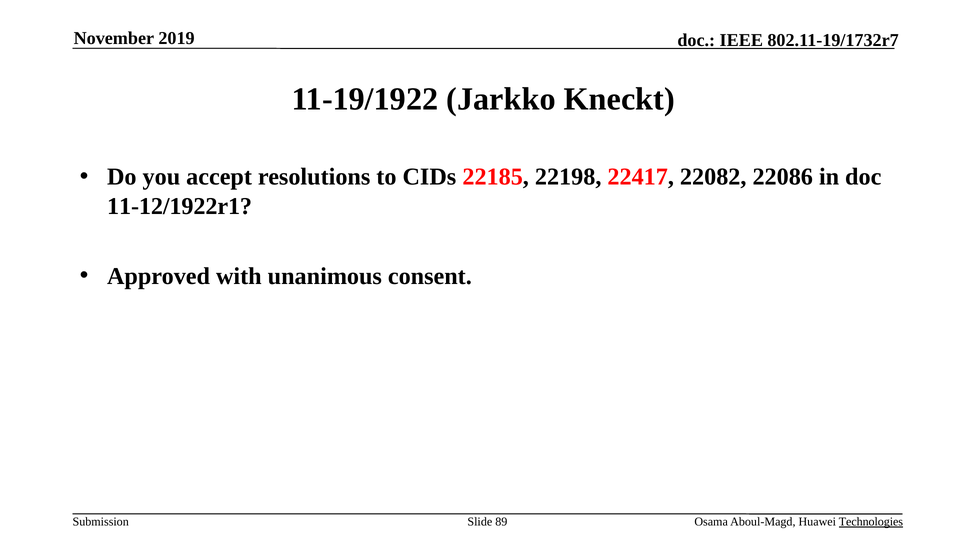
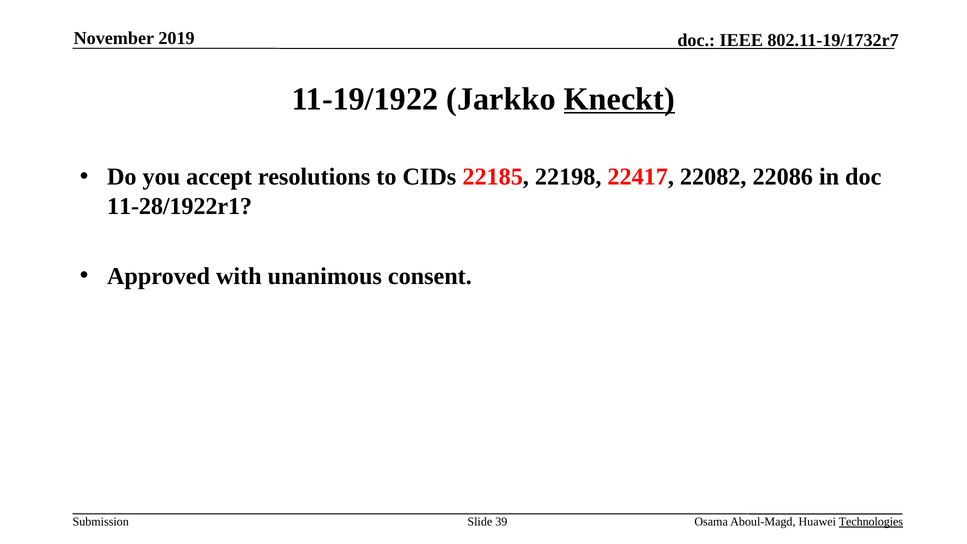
Kneckt underline: none -> present
11-12/1922r1: 11-12/1922r1 -> 11-28/1922r1
89: 89 -> 39
